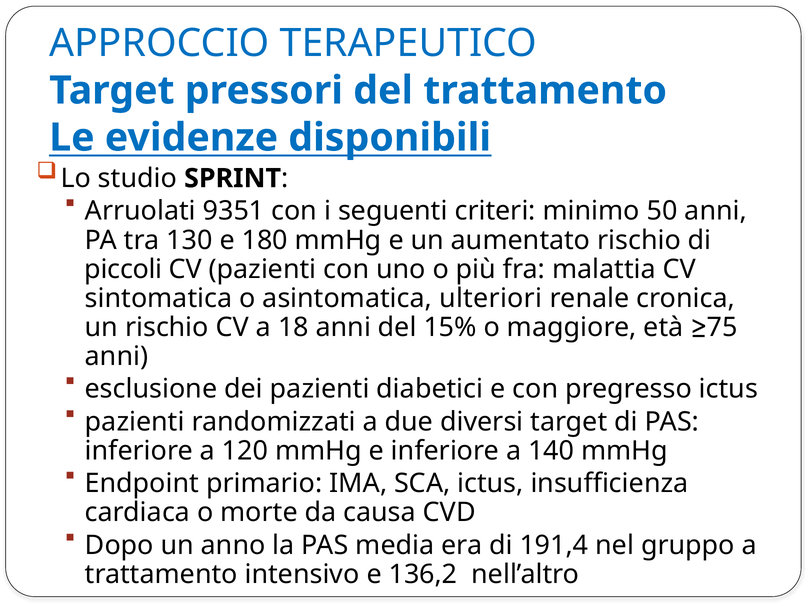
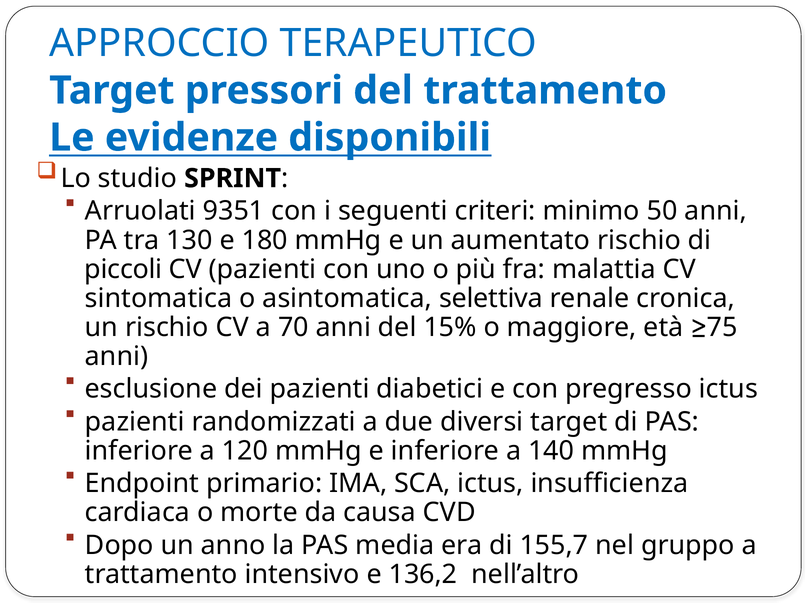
ulteriori: ulteriori -> selettiva
18: 18 -> 70
191,4: 191,4 -> 155,7
